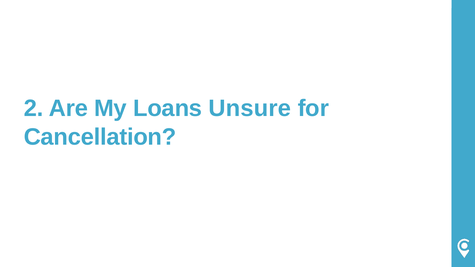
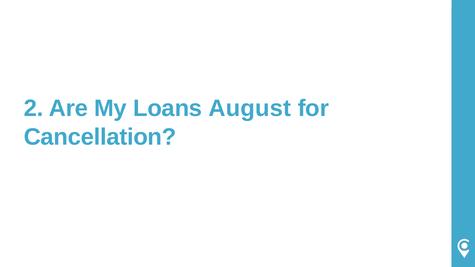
Unsure: Unsure -> August
